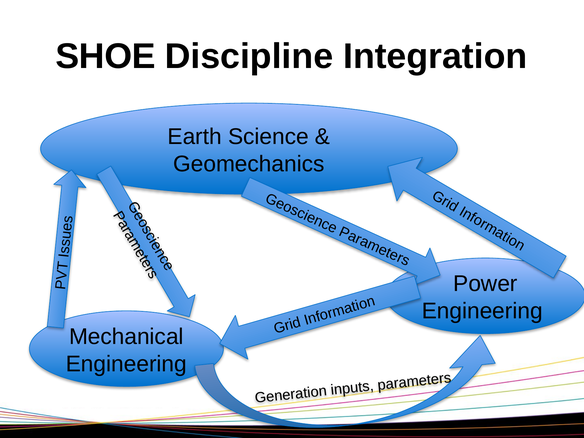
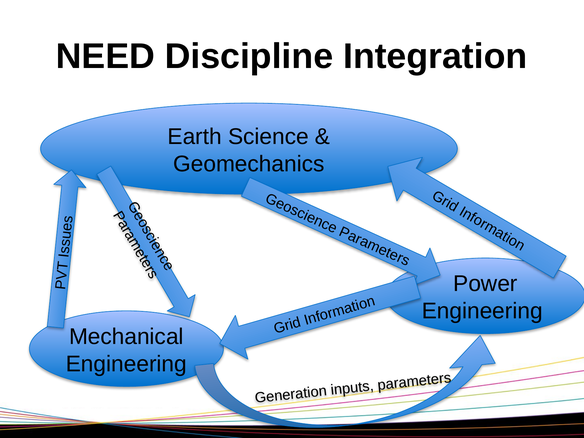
SHOE: SHOE -> NEED
